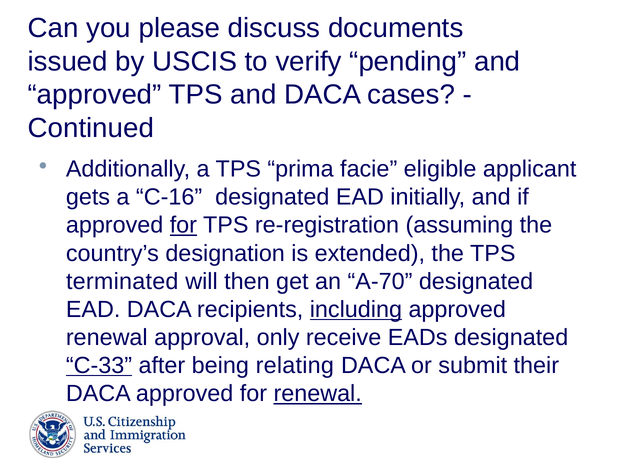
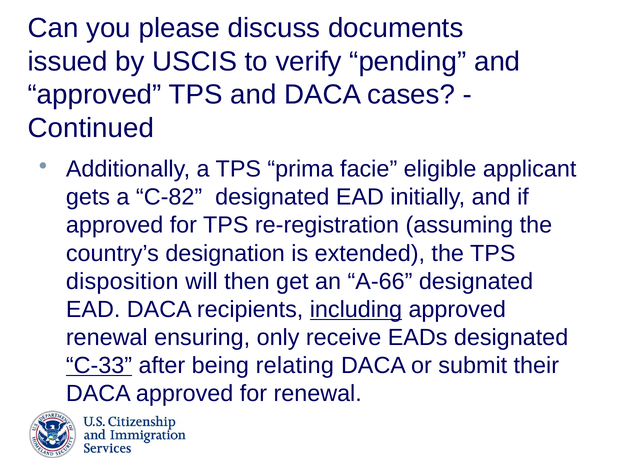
C-16: C-16 -> C-82
for at (183, 225) underline: present -> none
terminated: terminated -> disposition
A-70: A-70 -> A-66
approval: approval -> ensuring
renewal at (318, 394) underline: present -> none
